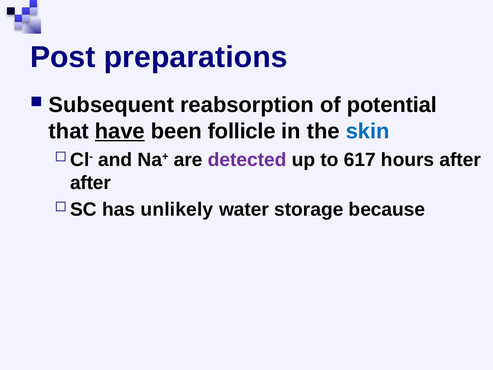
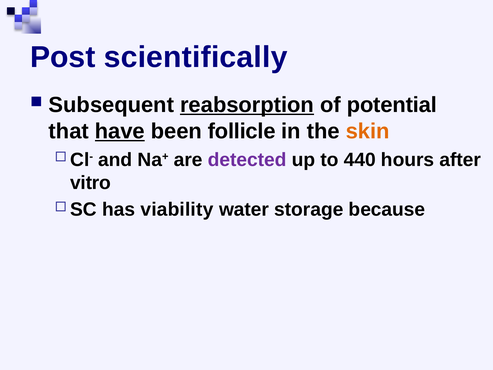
preparations: preparations -> scientifically
reabsorption underline: none -> present
skin colour: blue -> orange
617: 617 -> 440
after at (91, 183): after -> vitro
unlikely: unlikely -> viability
